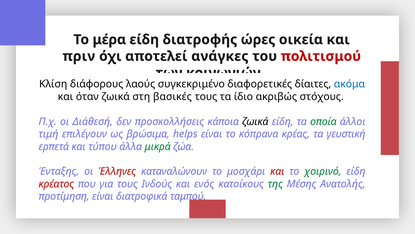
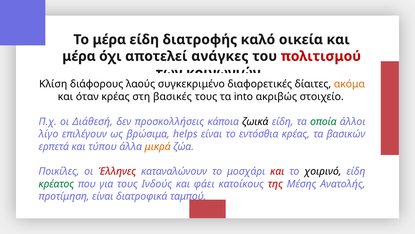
ώρες: ώρες -> καλό
πριν at (79, 56): πριν -> μέρα
ακόμα colour: blue -> orange
όταν ζωικά: ζωικά -> κρέας
ίδιο: ίδιο -> into
στόχους: στόχους -> στοιχείο
τιμή: τιμή -> λίγο
κόπρανα: κόπρανα -> εντόσθια
γευστική: γευστική -> βασικών
μικρά colour: green -> orange
Ένταξης: Ένταξης -> Ποικίλες
χοιρινό colour: green -> black
κρέατος colour: red -> green
ενός: ενός -> φάει
της colour: green -> red
